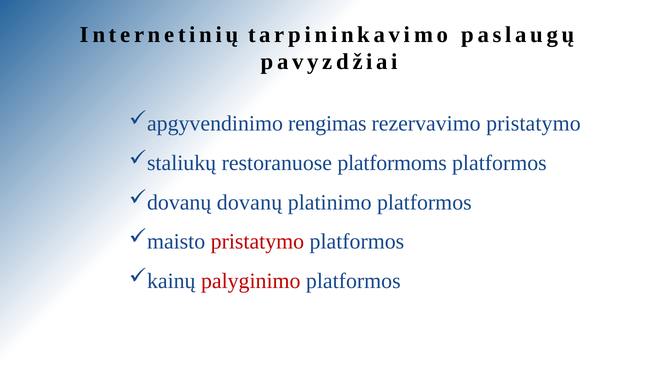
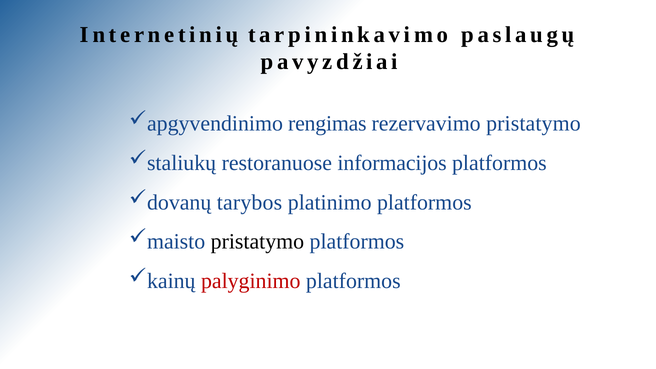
platformoms: platformoms -> informacijos
dovanų dovanų: dovanų -> tarybos
pristatymo at (257, 242) colour: red -> black
